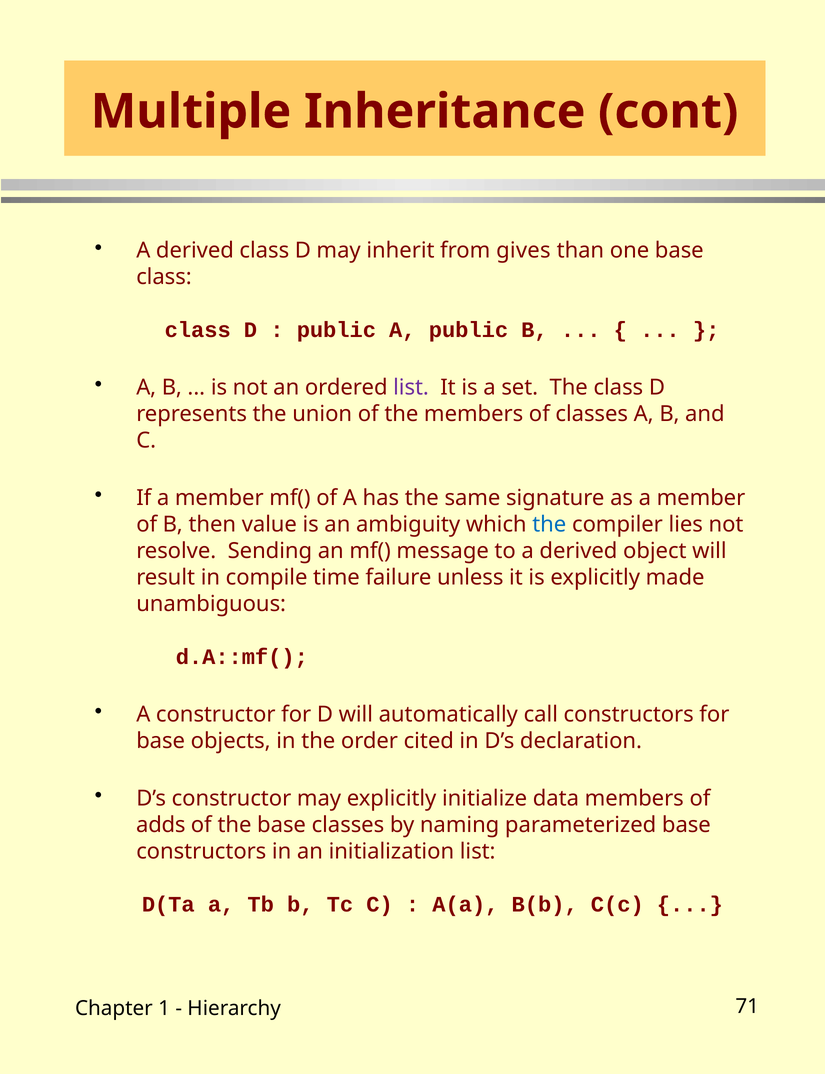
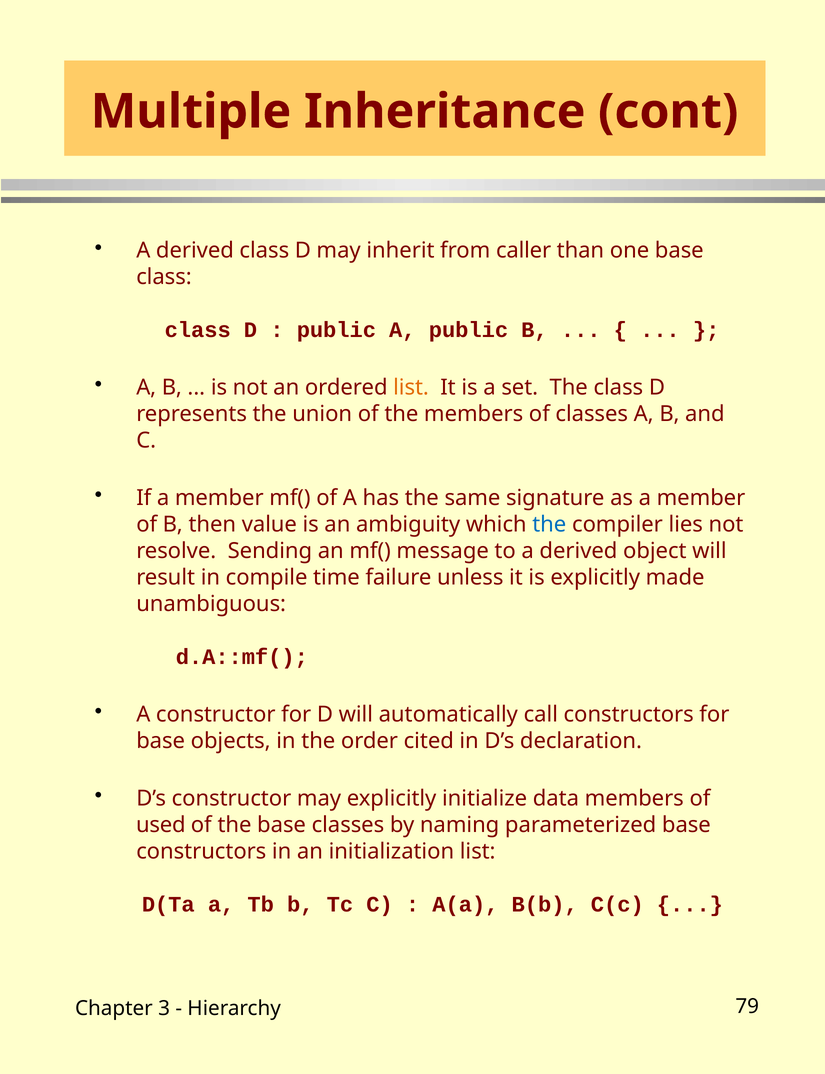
gives: gives -> caller
list at (411, 387) colour: purple -> orange
adds: adds -> used
1: 1 -> 3
71: 71 -> 79
